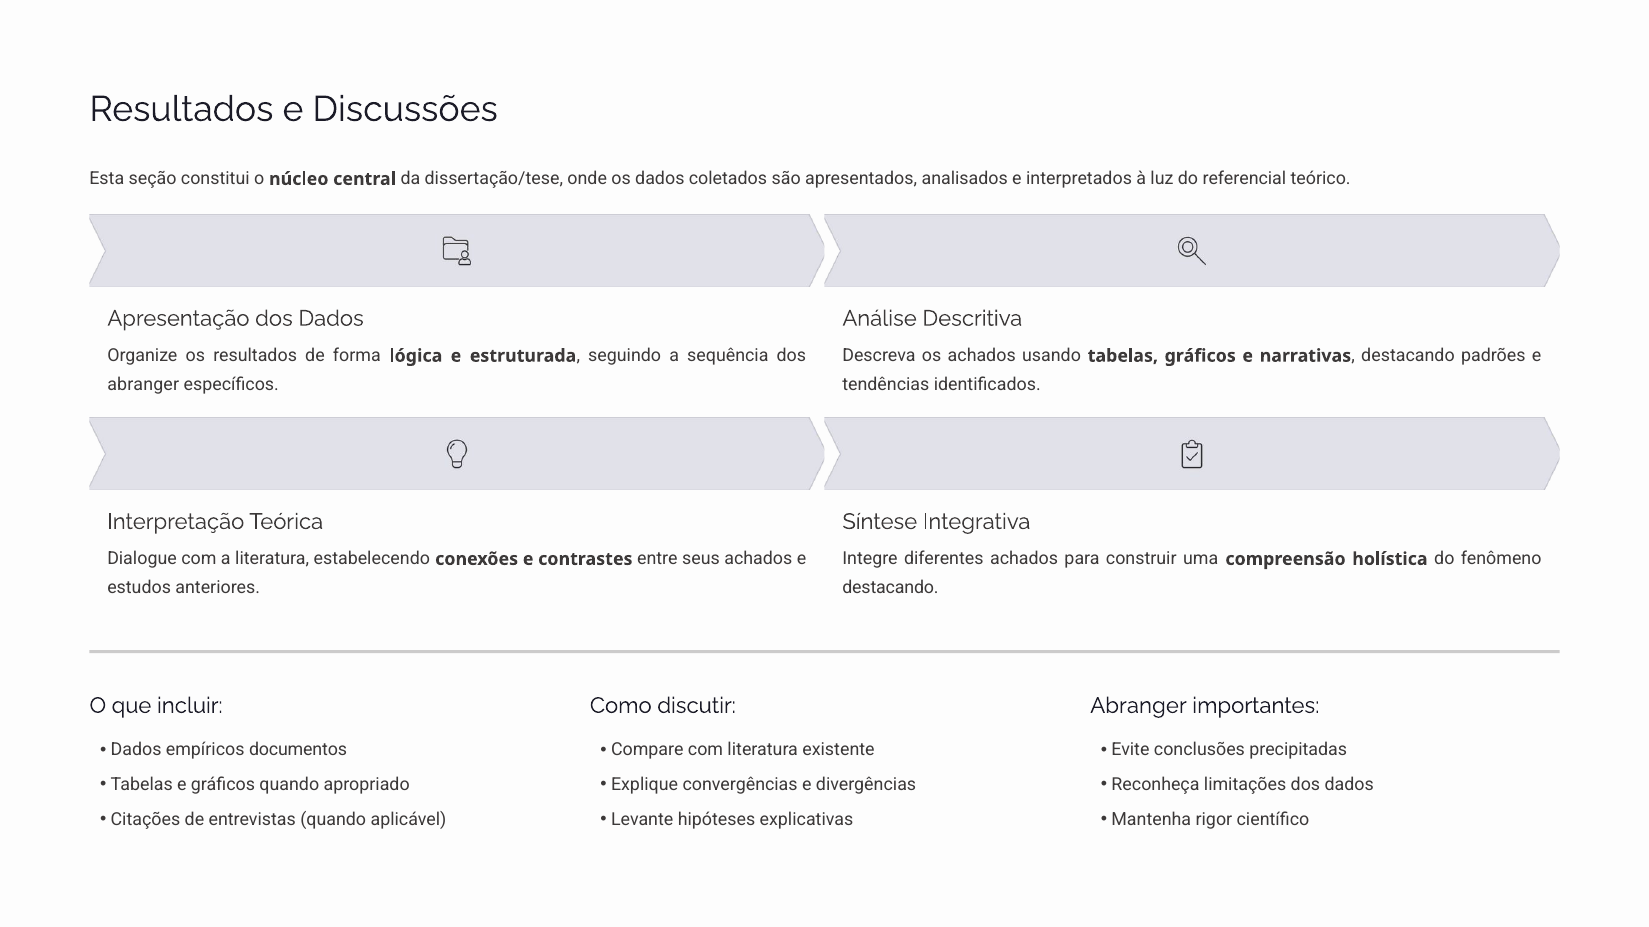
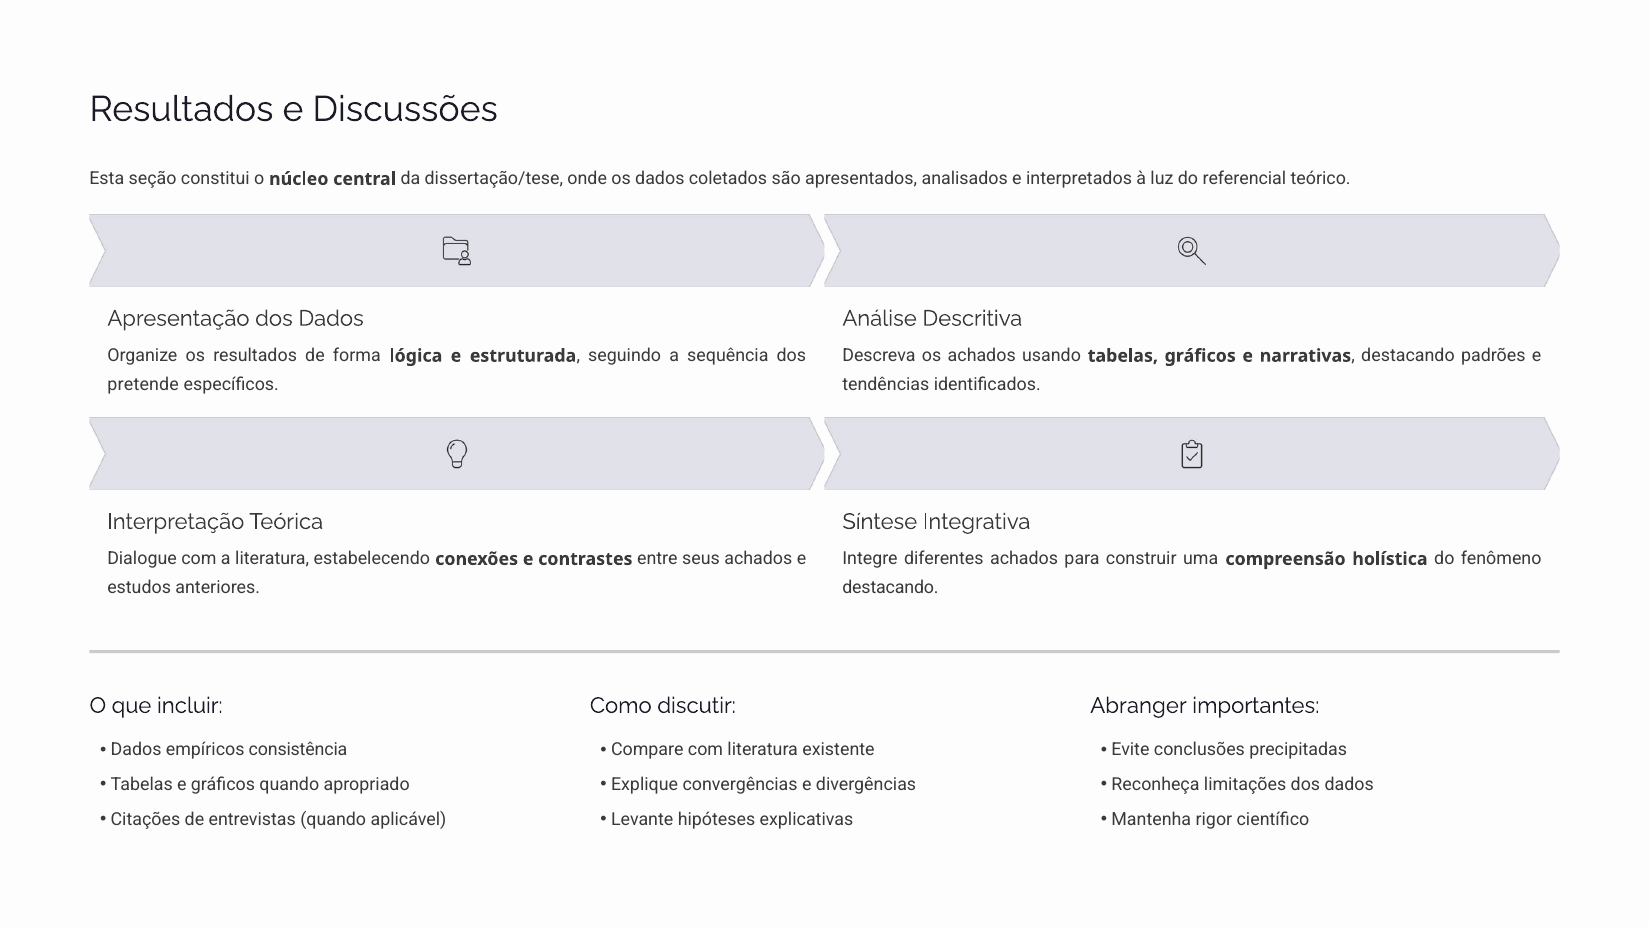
abranger at (143, 385): abranger -> pretende
documentos: documentos -> consistência
